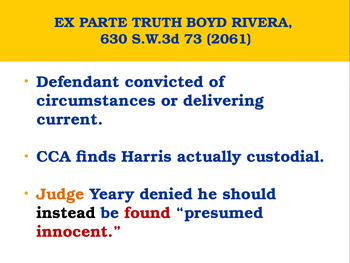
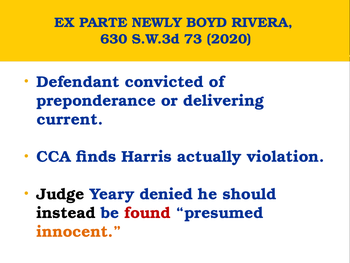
TRUTH: TRUTH -> NEWLY
2061: 2061 -> 2020
circumstances: circumstances -> preponderance
custodial: custodial -> violation
Judge colour: orange -> black
innocent colour: red -> orange
